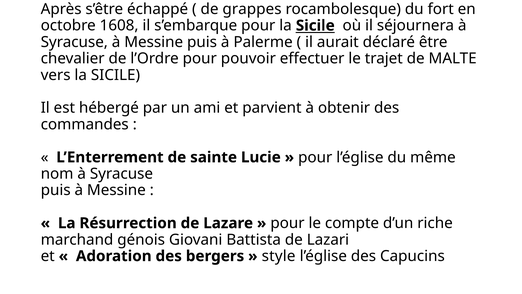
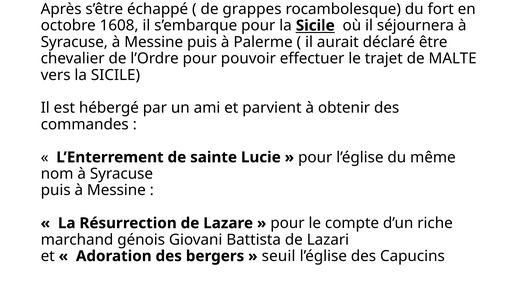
style: style -> seuil
